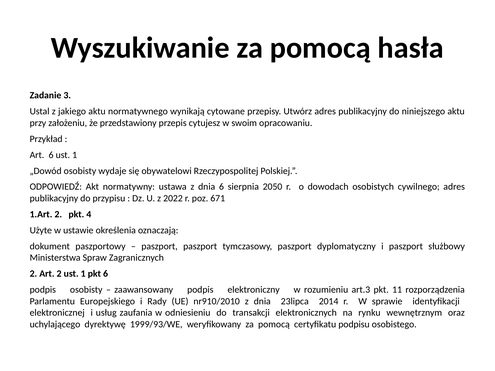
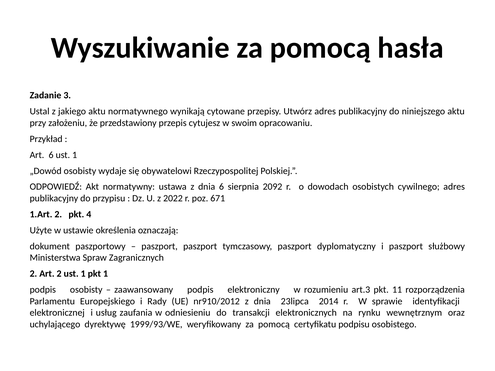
2050: 2050 -> 2092
pkt 6: 6 -> 1
nr910/2010: nr910/2010 -> nr910/2012
